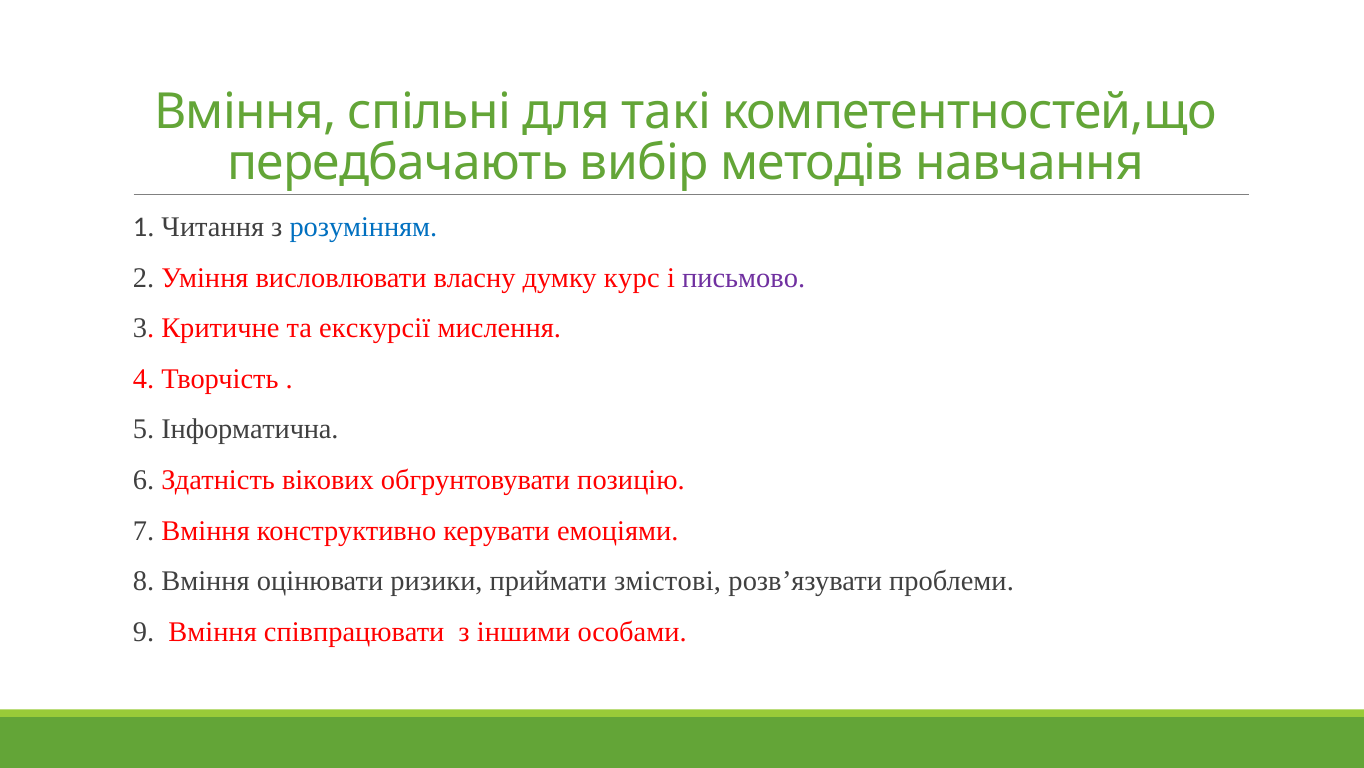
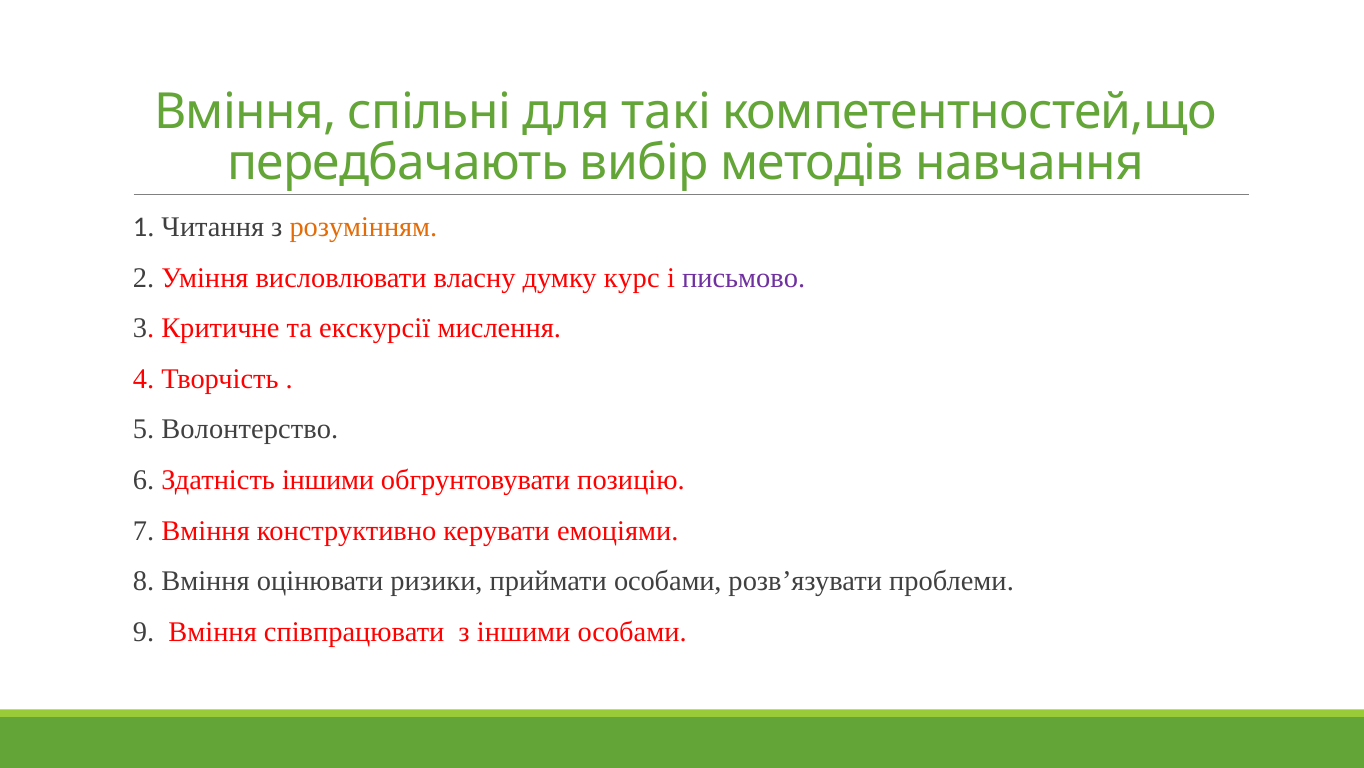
розумінням colour: blue -> orange
Інформатична: Інформатична -> Волонтерство
Здатність вікових: вікових -> іншими
приймати змістові: змістові -> особами
